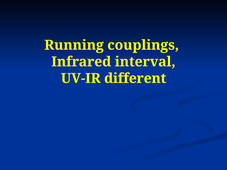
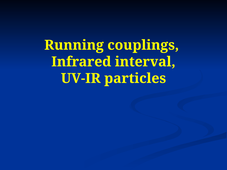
different: different -> particles
